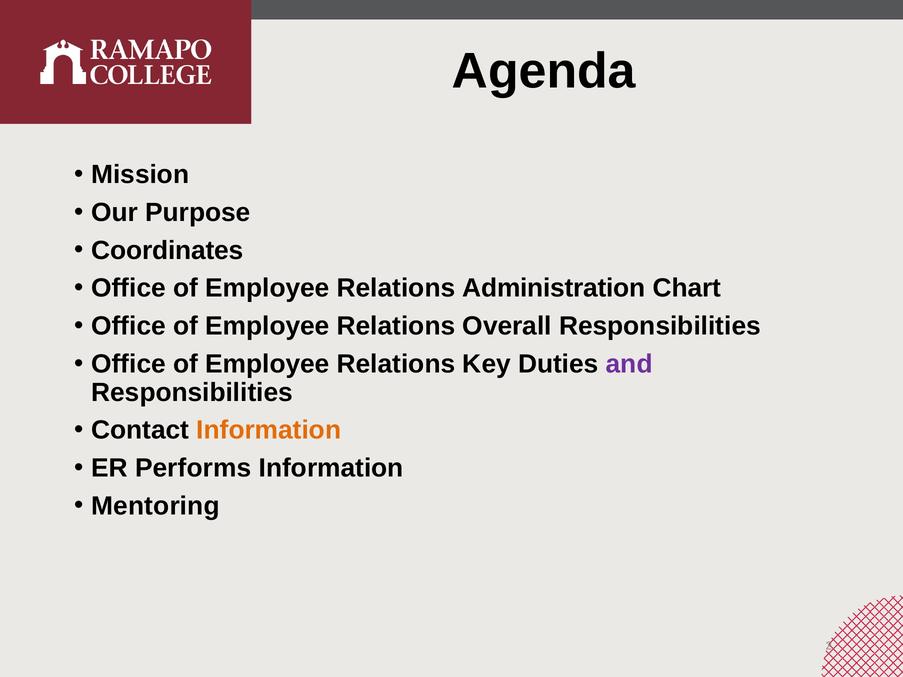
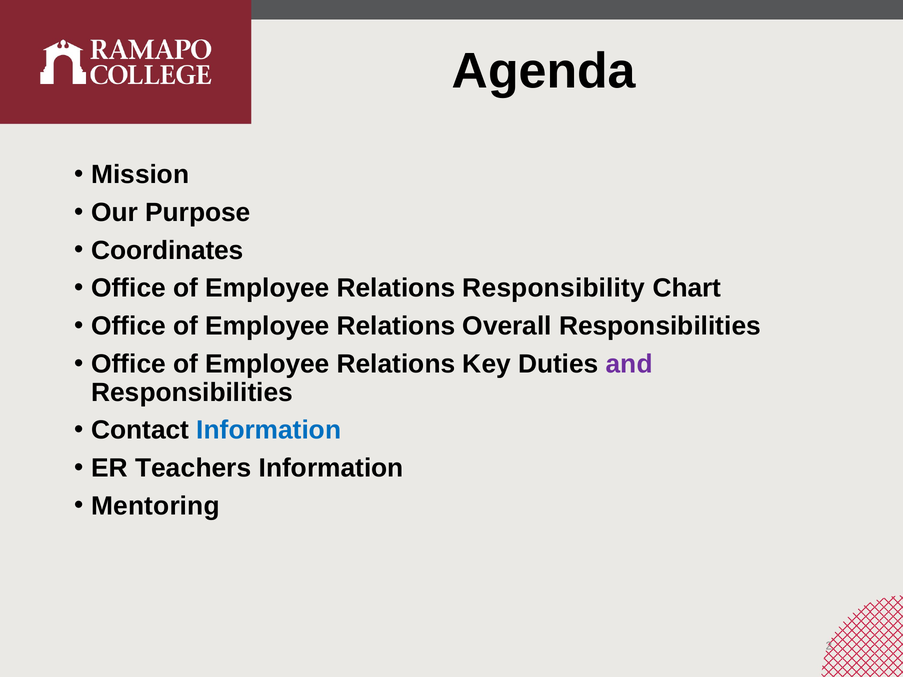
Administration: Administration -> Responsibility
Information at (269, 430) colour: orange -> blue
Performs: Performs -> Teachers
